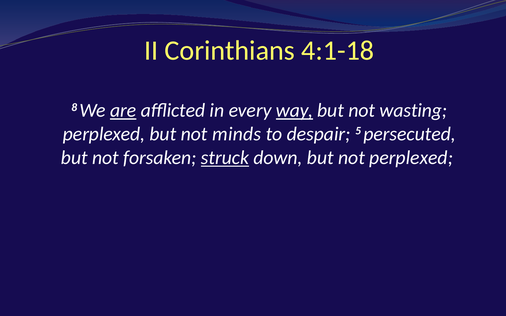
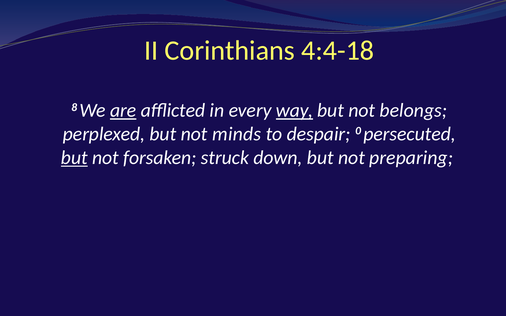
4:1-18: 4:1-18 -> 4:4-18
wasting: wasting -> belongs
5: 5 -> 0
but at (74, 158) underline: none -> present
struck underline: present -> none
not perplexed: perplexed -> preparing
